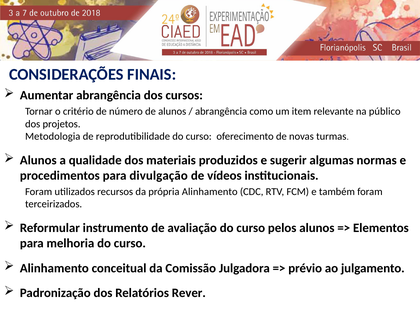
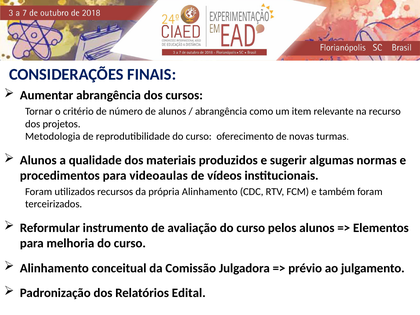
público: público -> recurso
divulgação: divulgação -> videoaulas
Rever: Rever -> Edital
